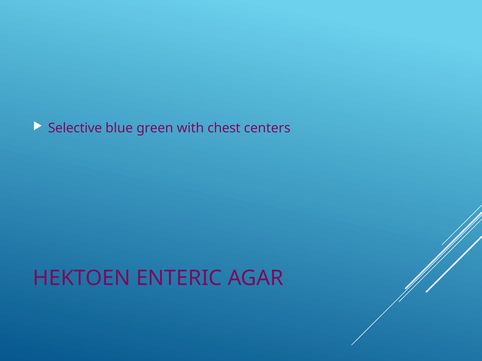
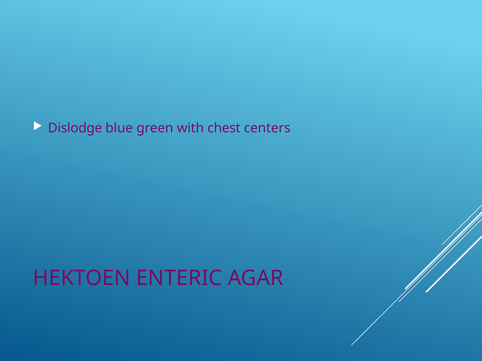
Selective: Selective -> Dislodge
